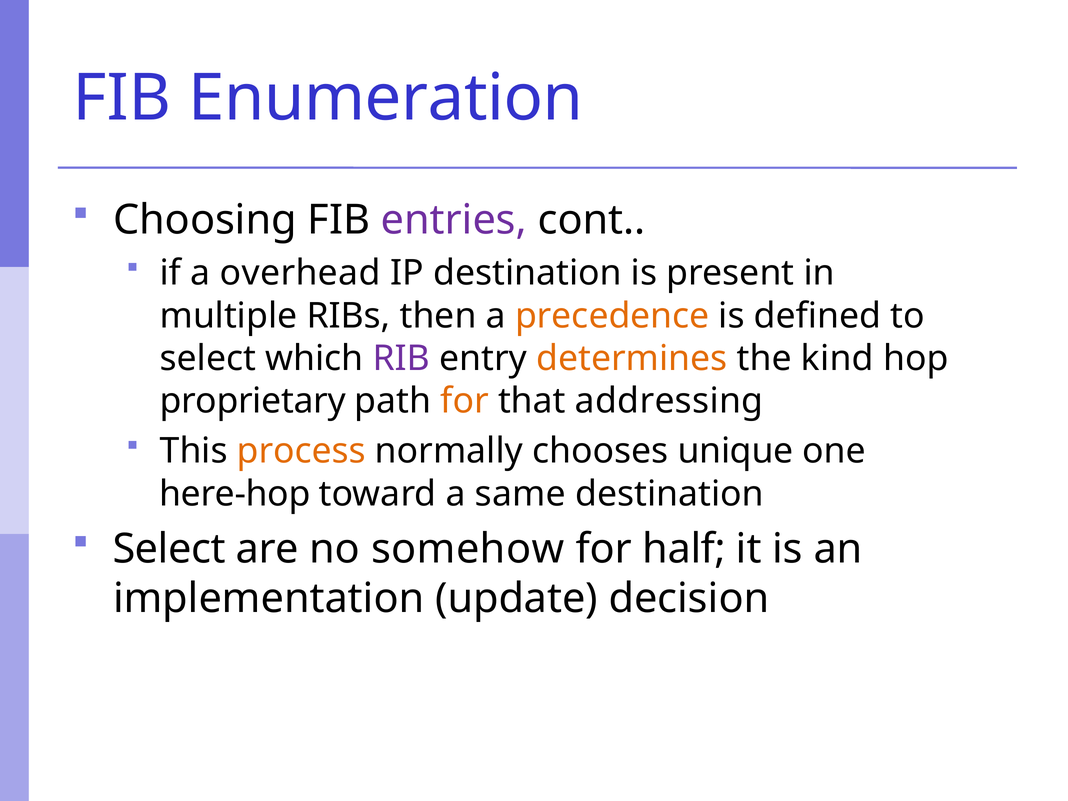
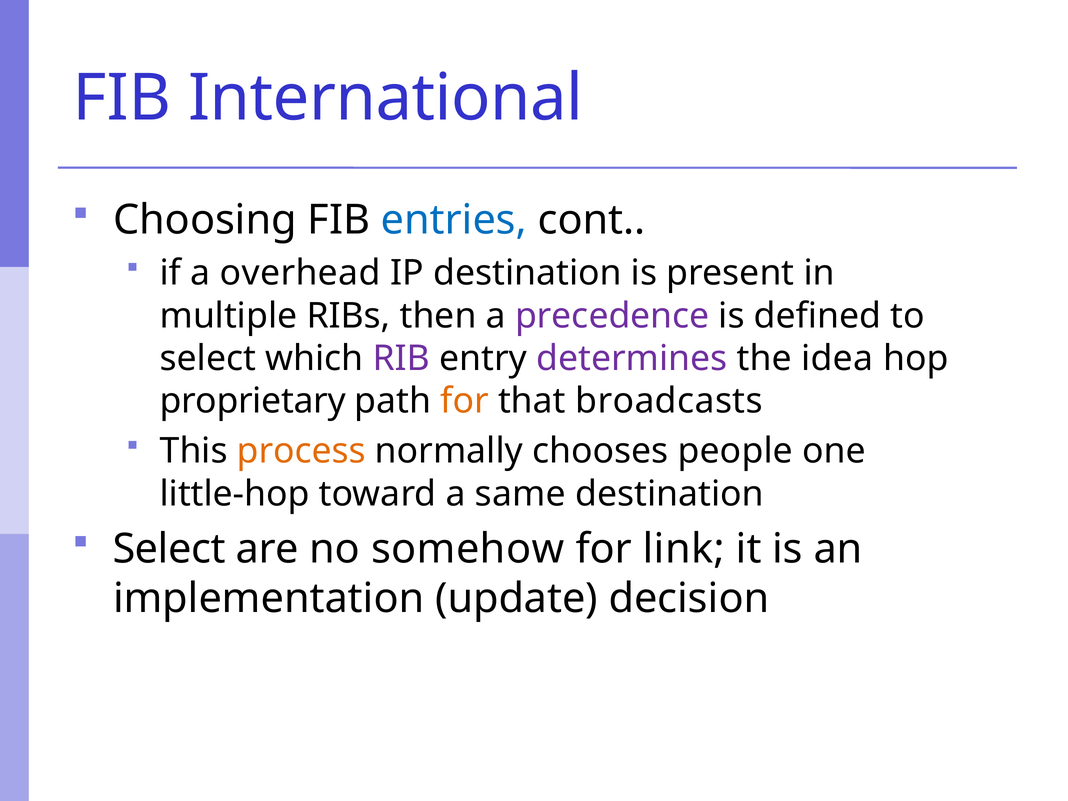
Enumeration: Enumeration -> International
entries colour: purple -> blue
precedence colour: orange -> purple
determines colour: orange -> purple
kind: kind -> idea
addressing: addressing -> broadcasts
unique: unique -> people
here-hop: here-hop -> little-hop
half: half -> link
